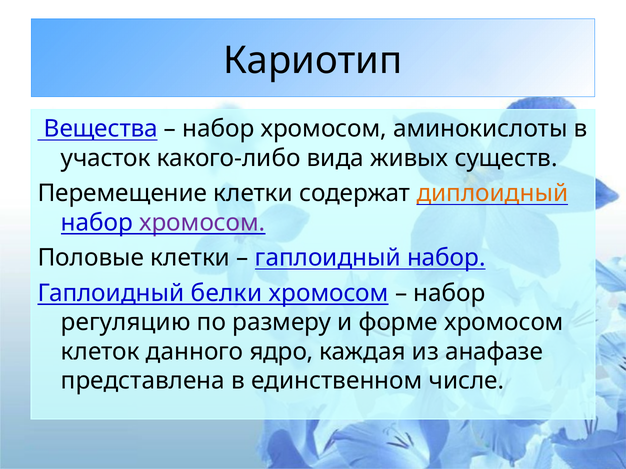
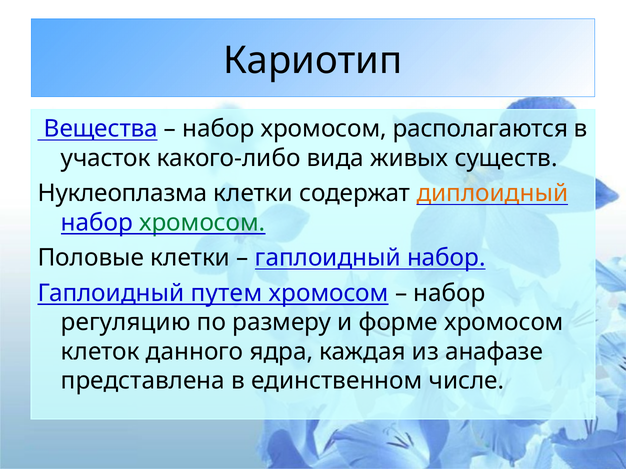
аминокислоты: аминокислоты -> располагаются
Перемещение: Перемещение -> Нуклеоплазма
хромосом at (202, 223) colour: purple -> green
белки: белки -> путем
ядро: ядро -> ядра
